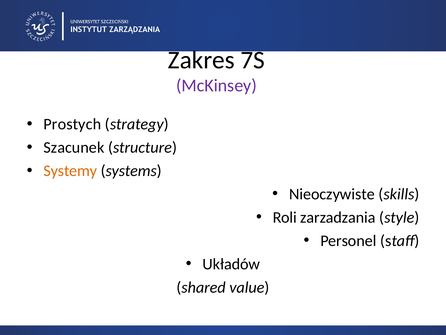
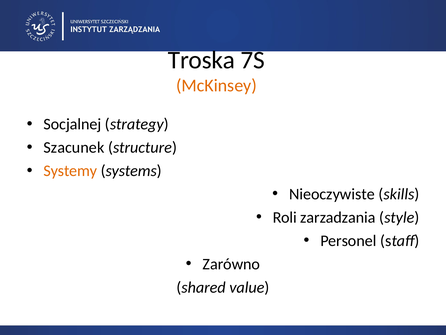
Zakres: Zakres -> Troska
McKinsey colour: purple -> orange
Prostych: Prostych -> Socjalnej
Układów: Układów -> Zarówno
